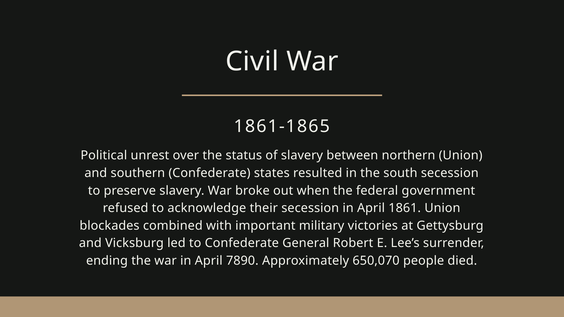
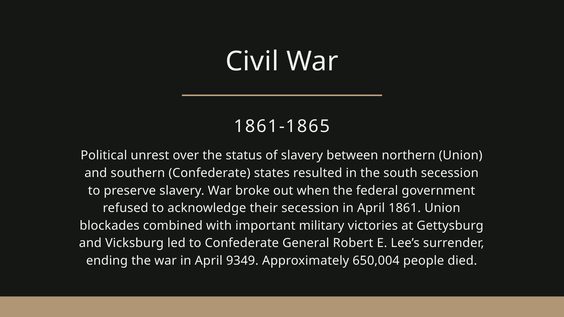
7890: 7890 -> 9349
650,070: 650,070 -> 650,004
